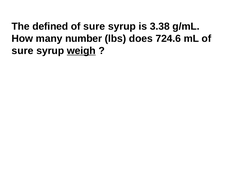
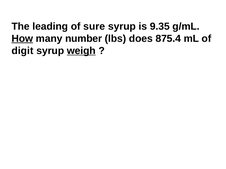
defined: defined -> leading
3.38: 3.38 -> 9.35
How underline: none -> present
724.6: 724.6 -> 875.4
sure at (23, 51): sure -> digit
